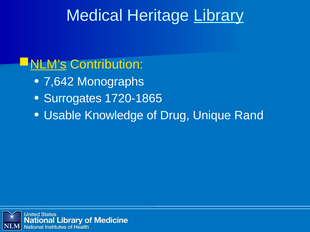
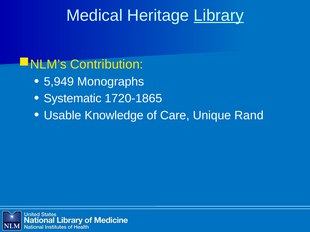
NLM’s underline: present -> none
7,642: 7,642 -> 5,949
Surrogates: Surrogates -> Systematic
Drug: Drug -> Care
